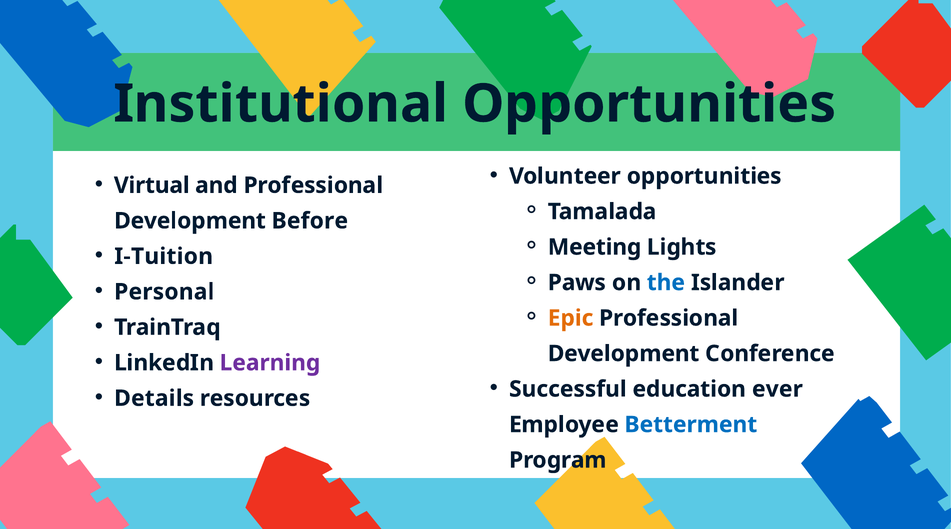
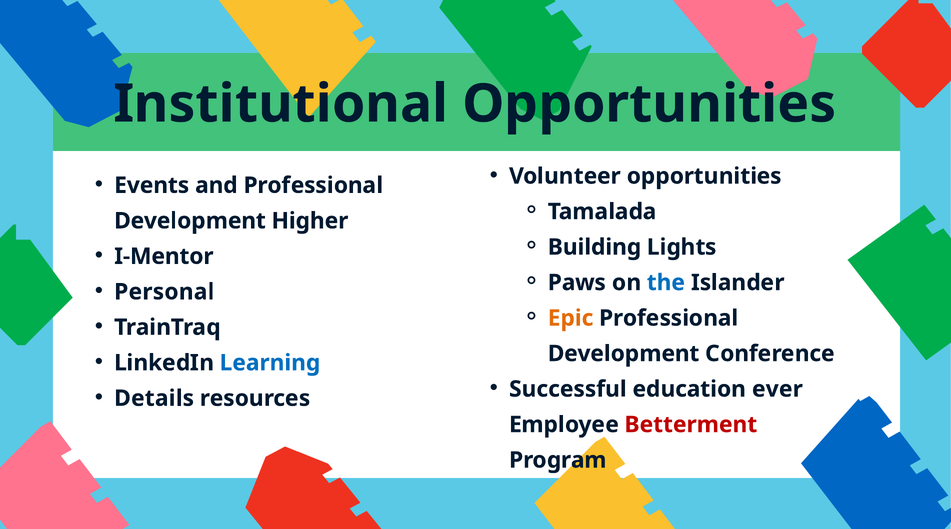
Virtual: Virtual -> Events
Before: Before -> Higher
Meeting: Meeting -> Building
I-Tuition: I-Tuition -> I-Mentor
Learning colour: purple -> blue
Betterment colour: blue -> red
